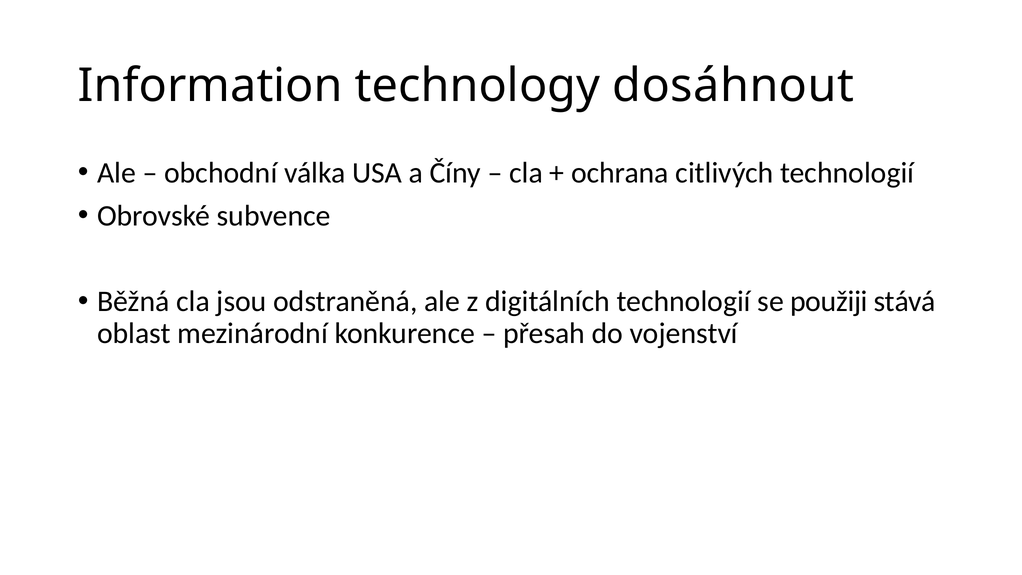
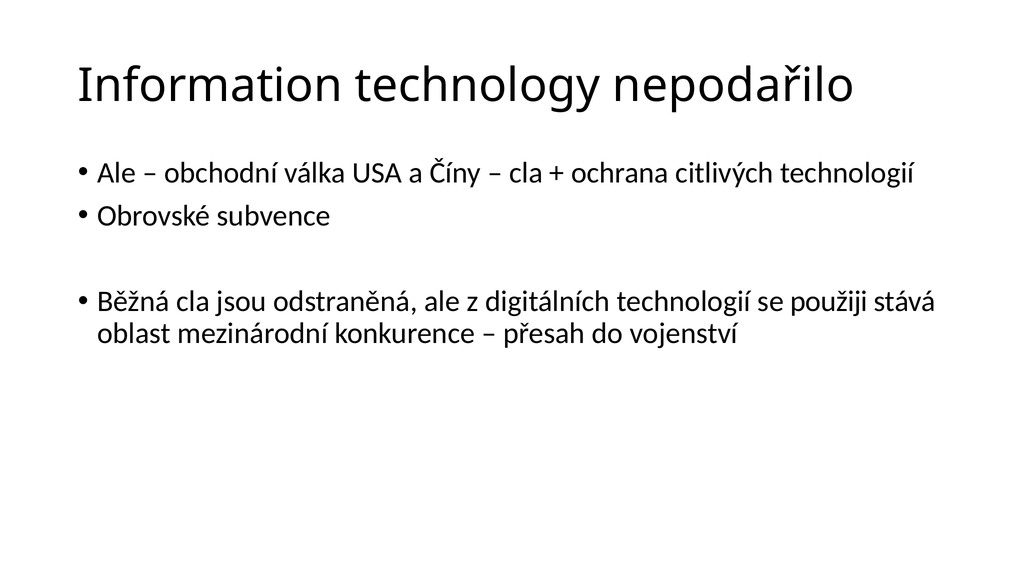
dosáhnout: dosáhnout -> nepodařilo
